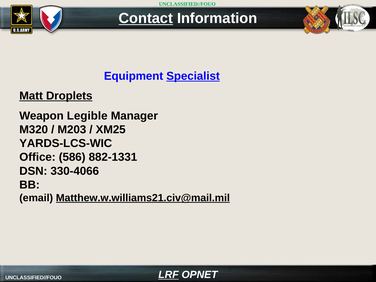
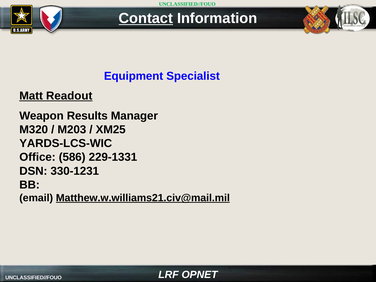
Specialist underline: present -> none
Droplets: Droplets -> Readout
Legible: Legible -> Results
882-1331: 882-1331 -> 229-1331
330-4066: 330-4066 -> 330-1231
LRF underline: present -> none
